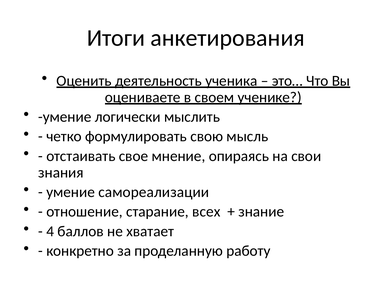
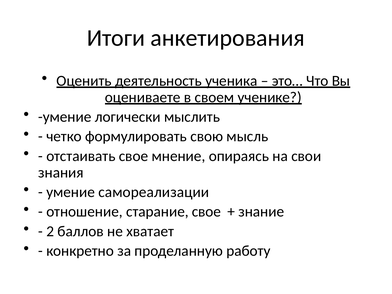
старание всех: всех -> свое
4: 4 -> 2
